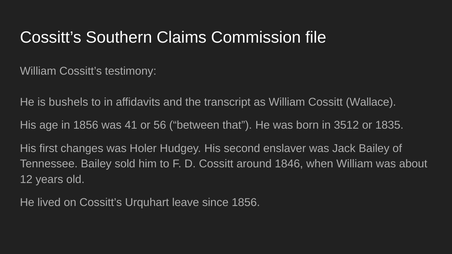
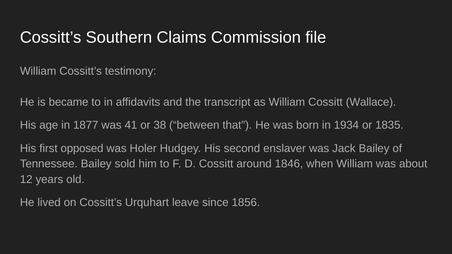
bushels: bushels -> became
in 1856: 1856 -> 1877
56: 56 -> 38
3512: 3512 -> 1934
changes: changes -> opposed
